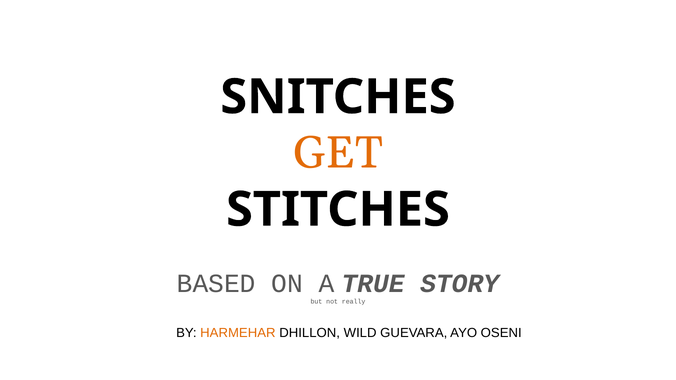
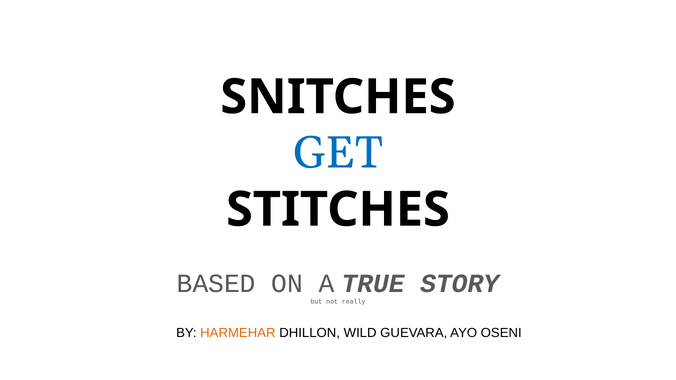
GET colour: orange -> blue
